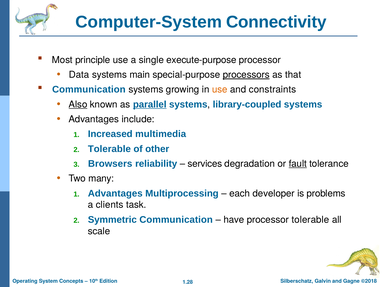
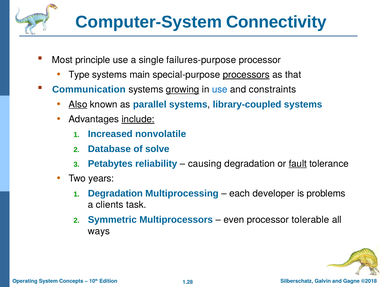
execute-purpose: execute-purpose -> failures-purpose
Data: Data -> Type
growing underline: none -> present
use at (220, 90) colour: orange -> blue
parallel underline: present -> none
include underline: none -> present
multimedia: multimedia -> nonvolatile
Tolerable at (109, 149): Tolerable -> Database
other: other -> solve
Browsers: Browsers -> Petabytes
services: services -> causing
many: many -> years
Advantages at (115, 194): Advantages -> Degradation
Symmetric Communication: Communication -> Multiprocessors
have: have -> even
scale: scale -> ways
